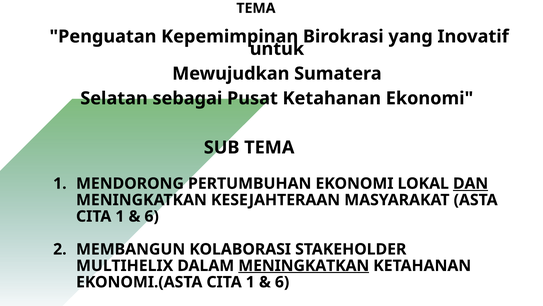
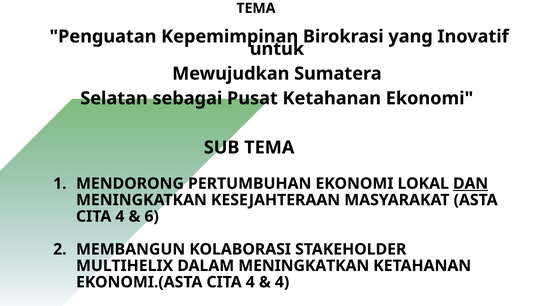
1 at (120, 216): 1 -> 4
MENINGKATKAN at (304, 265) underline: present -> none
EKONOMI.(ASTA CITA 1: 1 -> 4
6 at (282, 282): 6 -> 4
